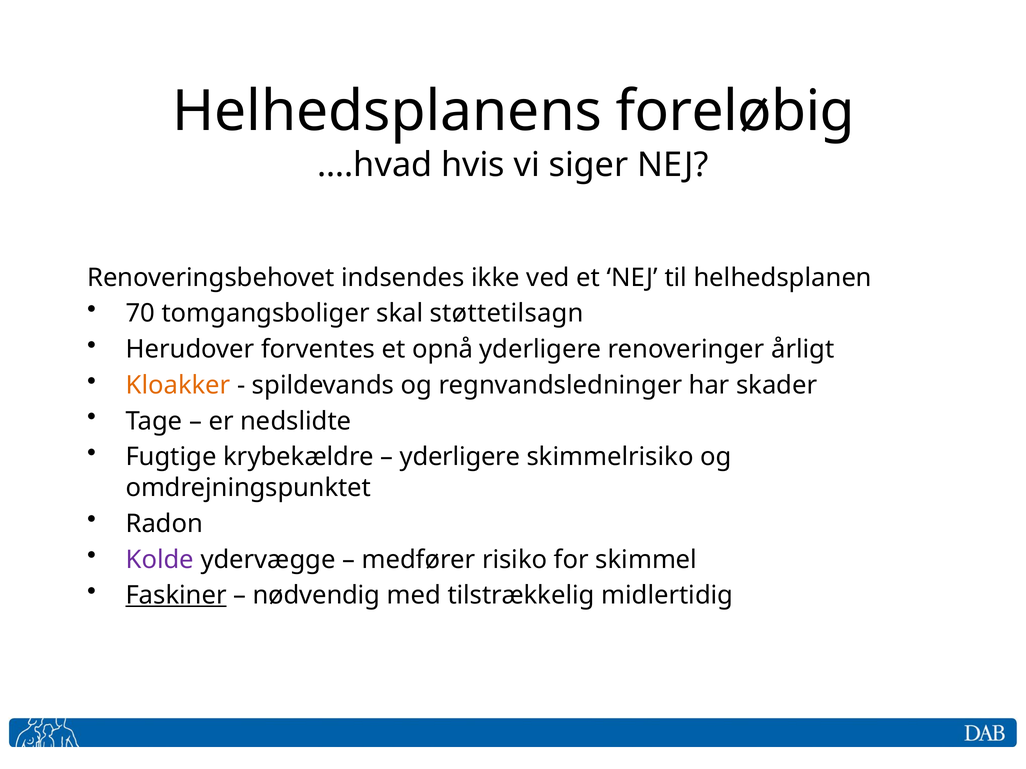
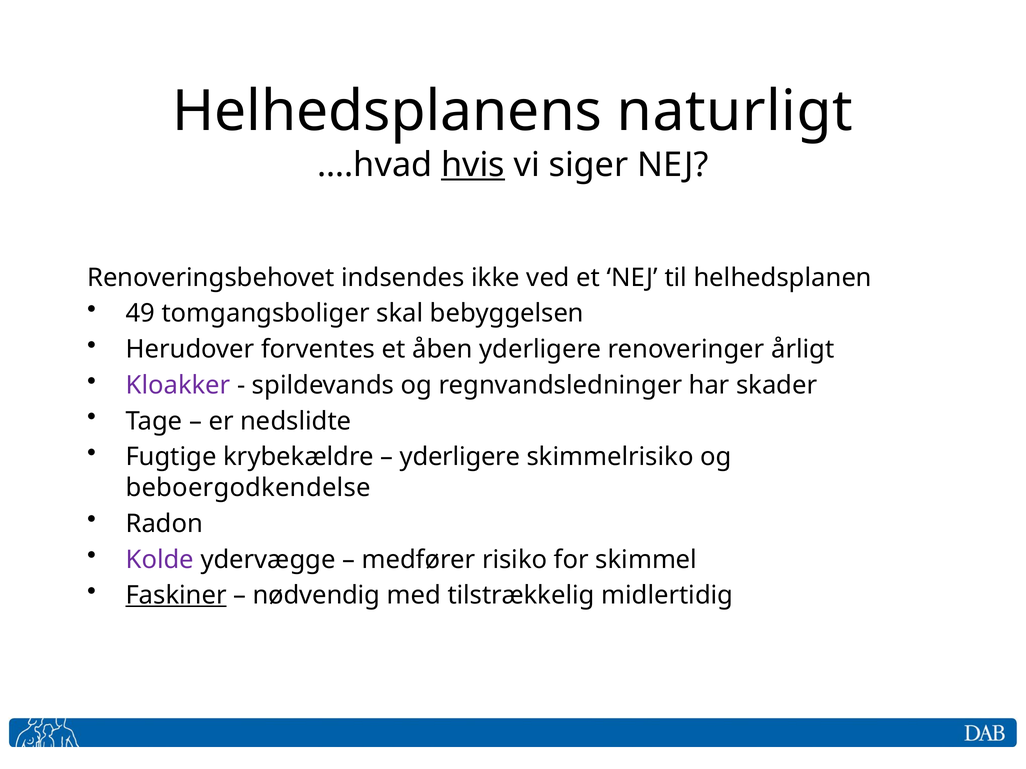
foreløbig: foreløbig -> naturligt
hvis underline: none -> present
70: 70 -> 49
støttetilsagn: støttetilsagn -> bebyggelsen
opnå: opnå -> åben
Kloakker colour: orange -> purple
omdrejningspunktet: omdrejningspunktet -> beboergodkendelse
